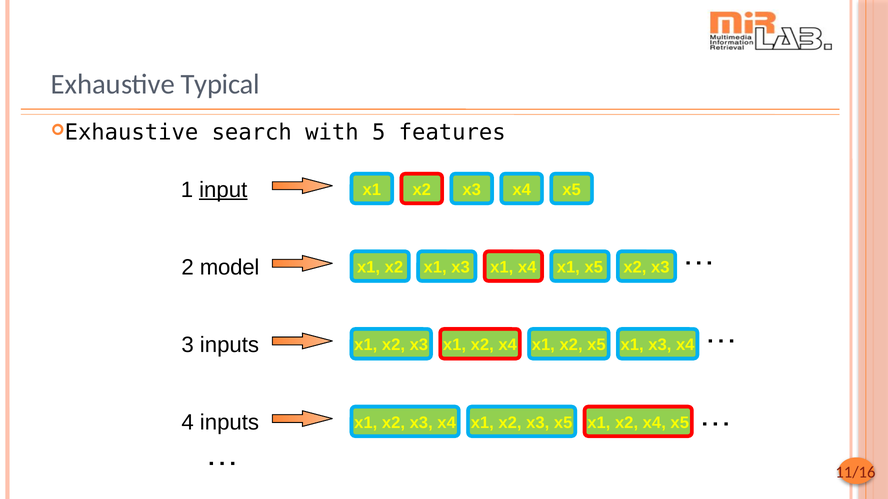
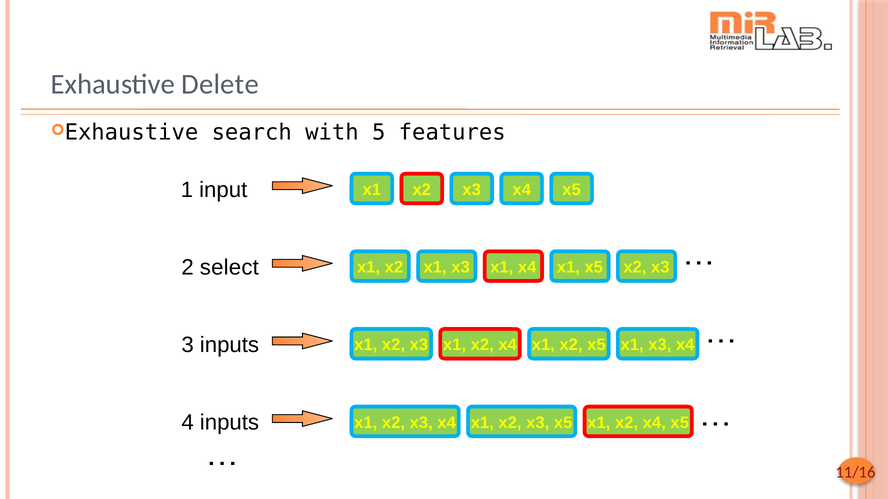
Typical: Typical -> Delete
input underline: present -> none
model: model -> select
